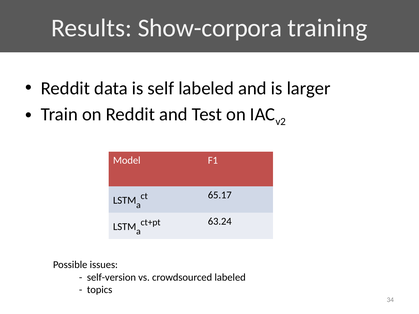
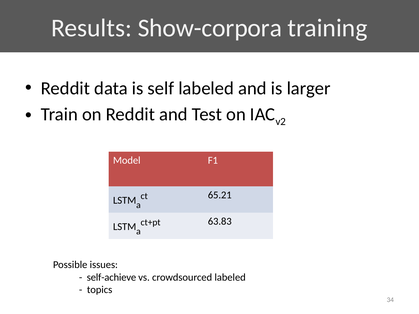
65.17: 65.17 -> 65.21
63.24: 63.24 -> 63.83
self-version: self-version -> self-achieve
